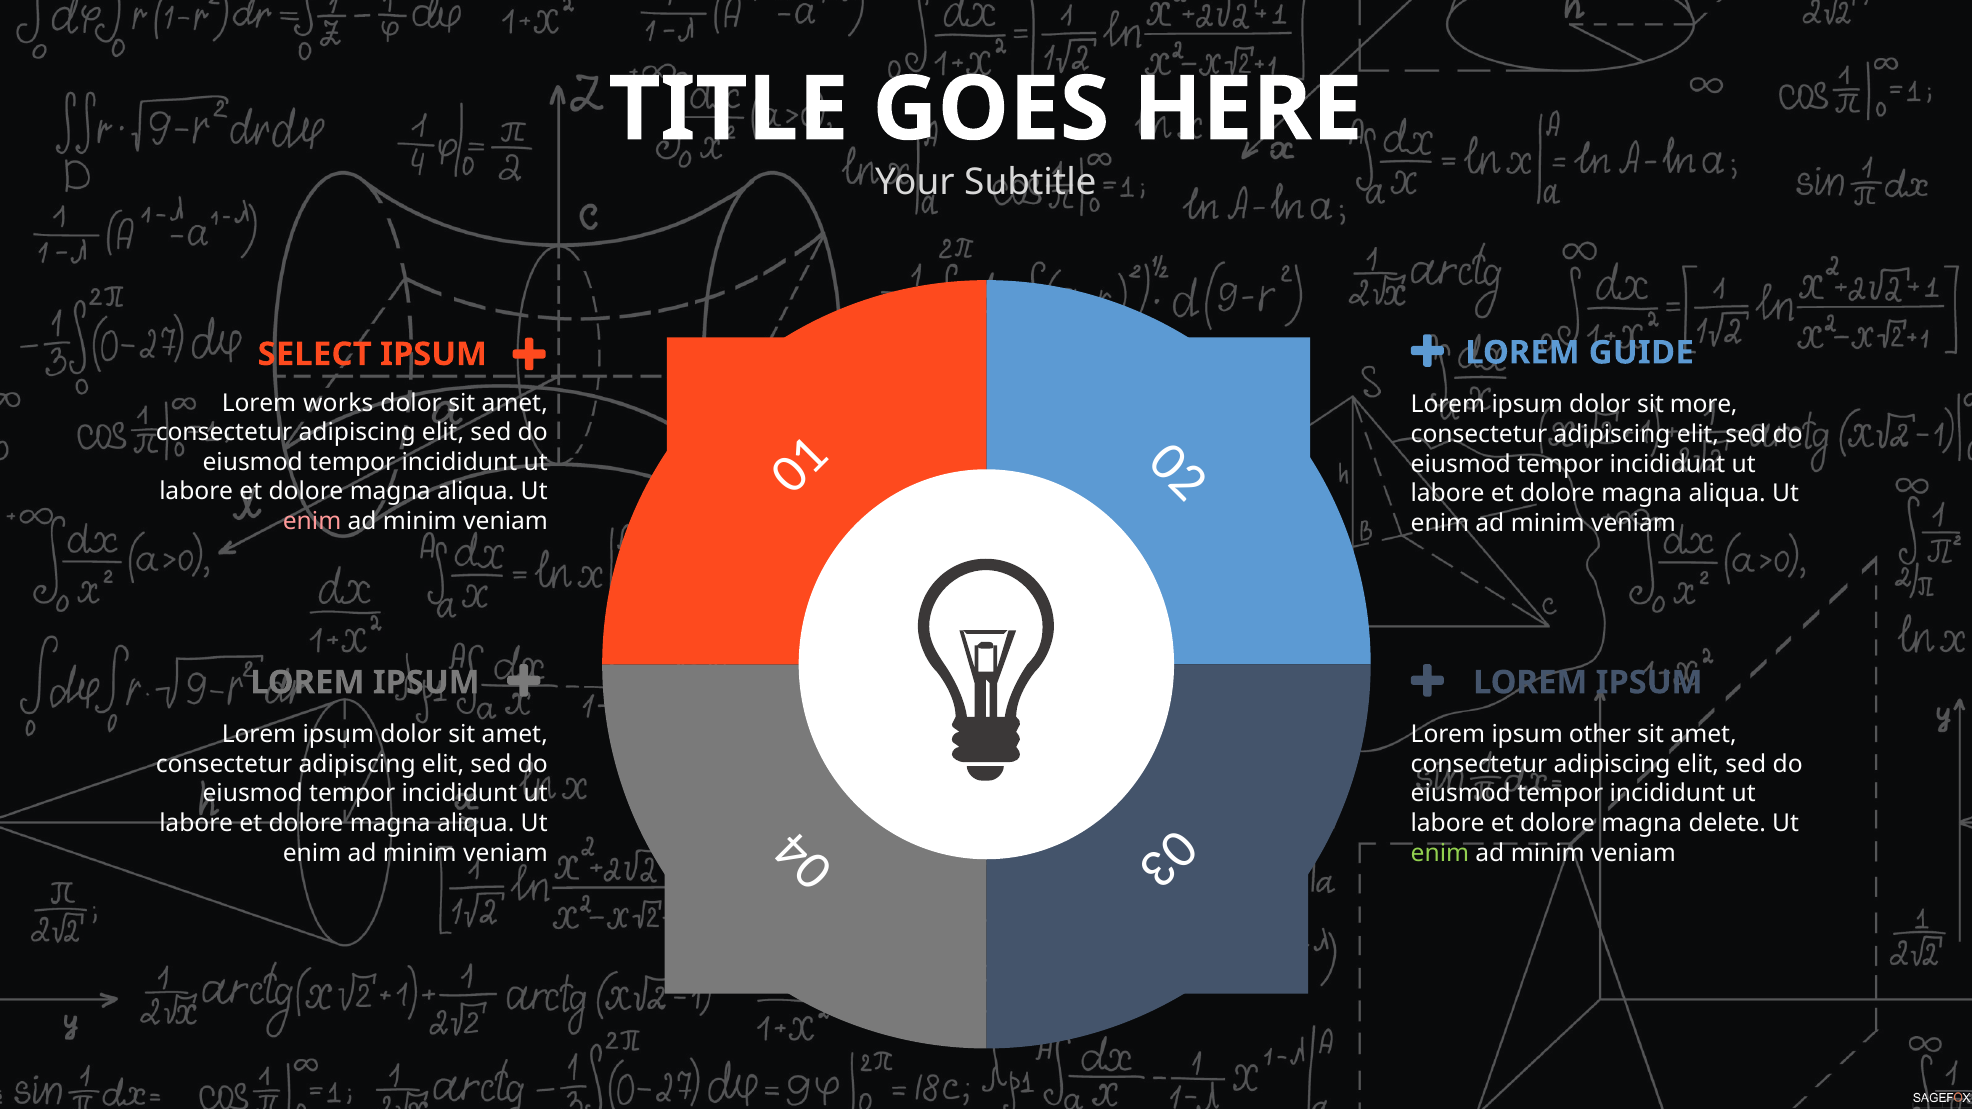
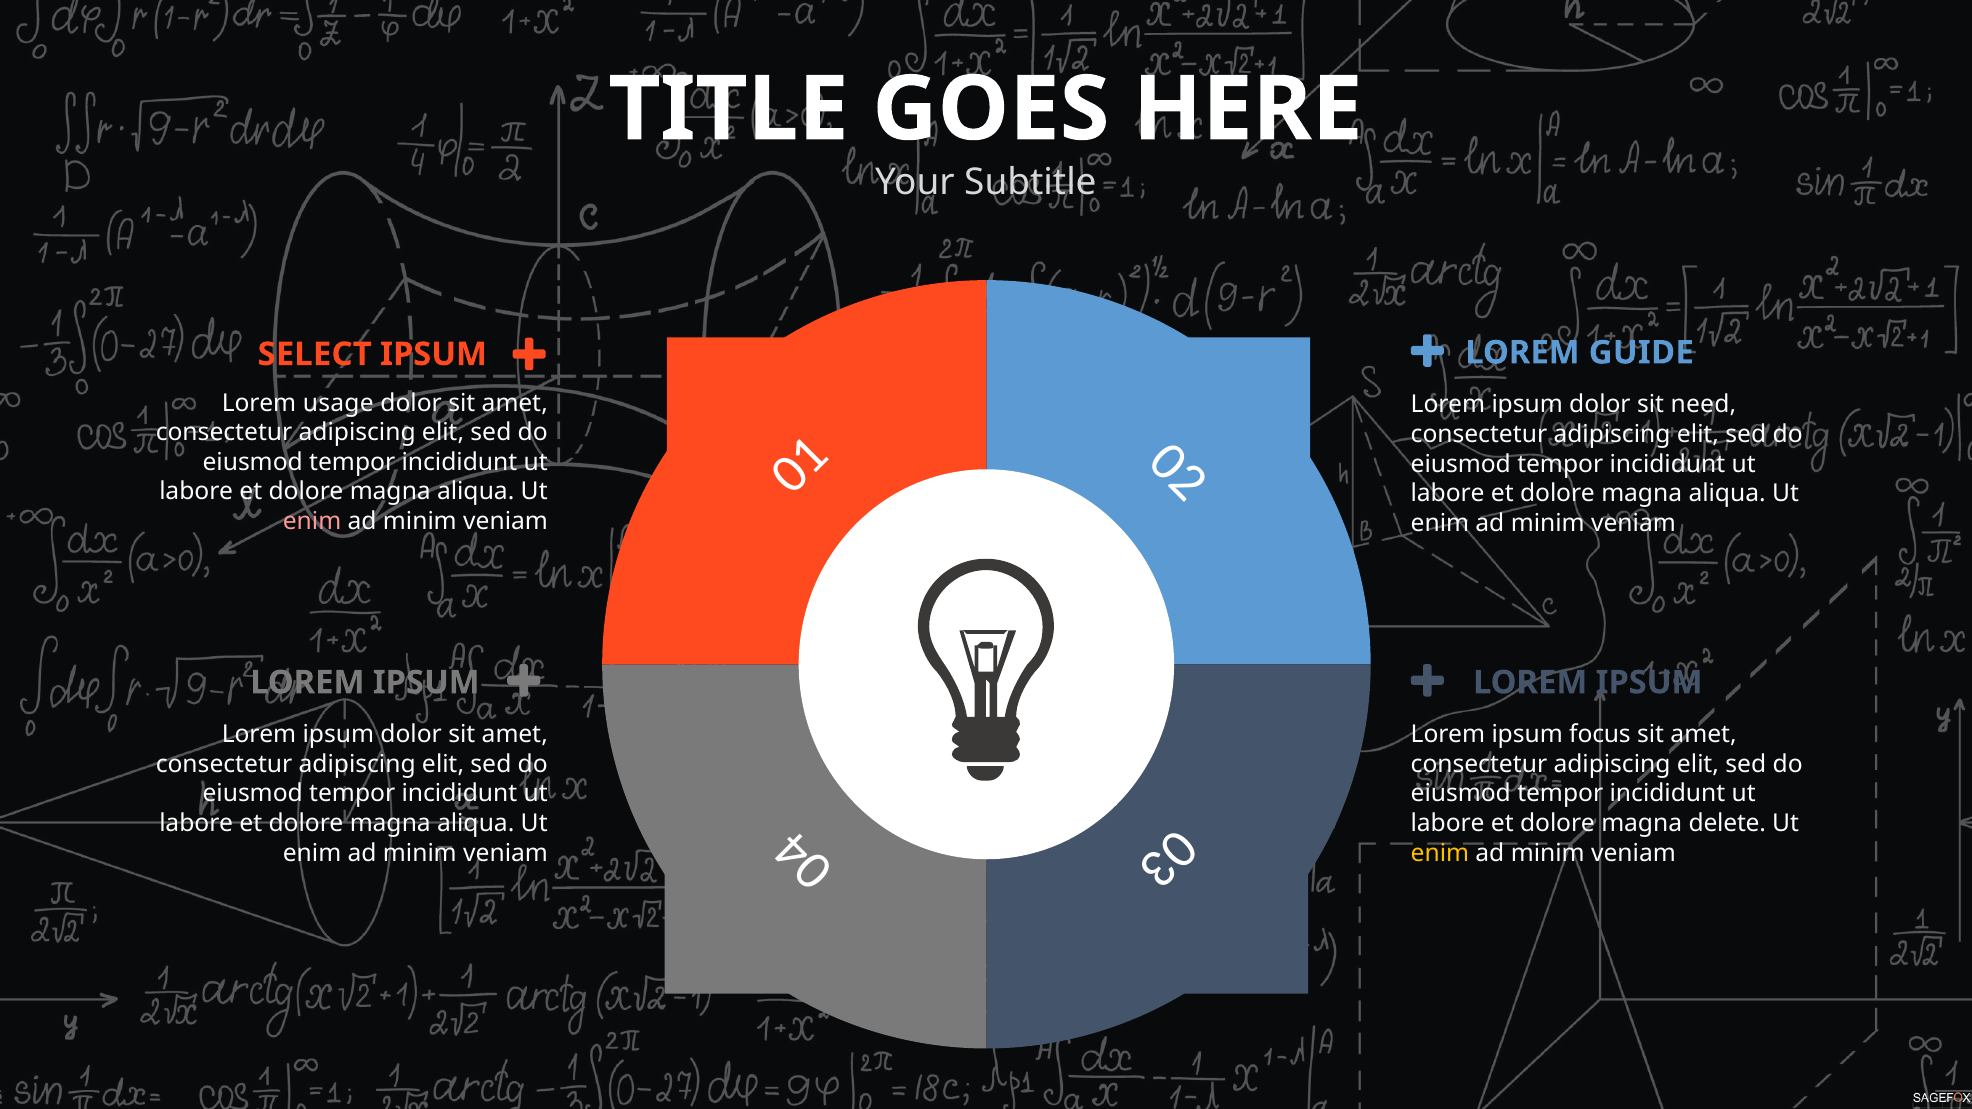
works: works -> usage
more: more -> need
other: other -> focus
enim at (1440, 853) colour: light green -> yellow
